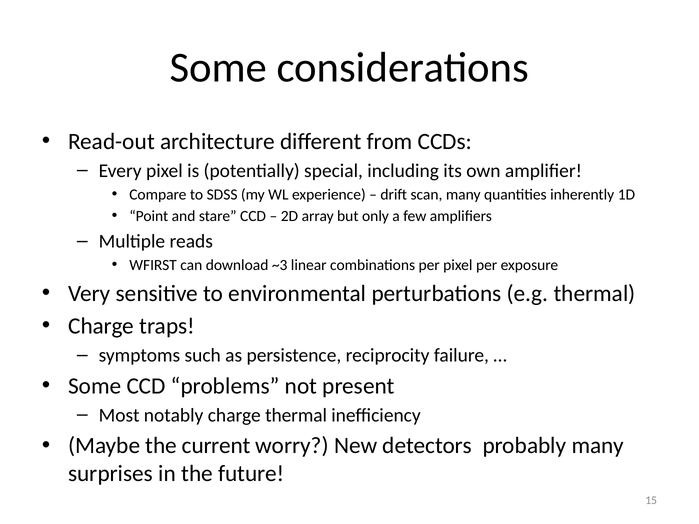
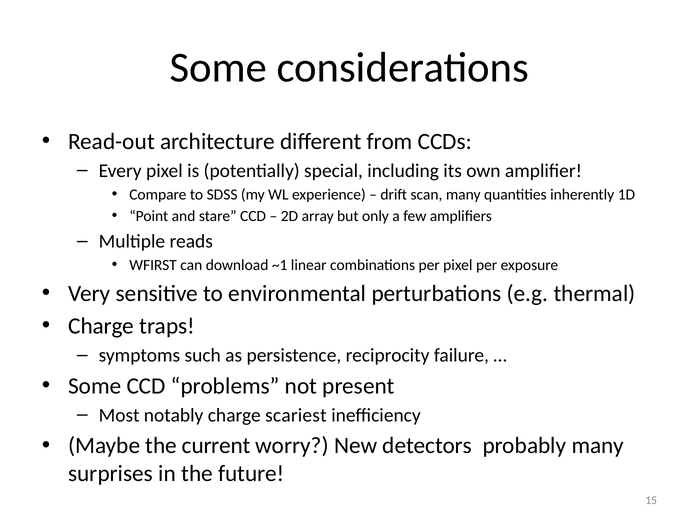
~3: ~3 -> ~1
charge thermal: thermal -> scariest
